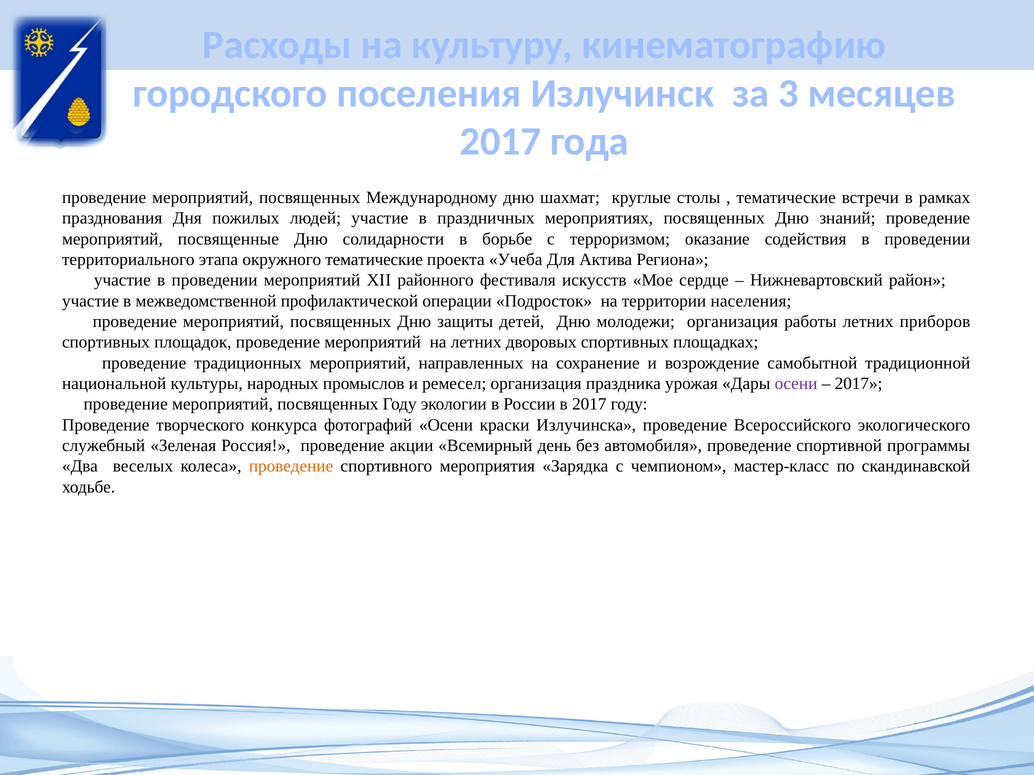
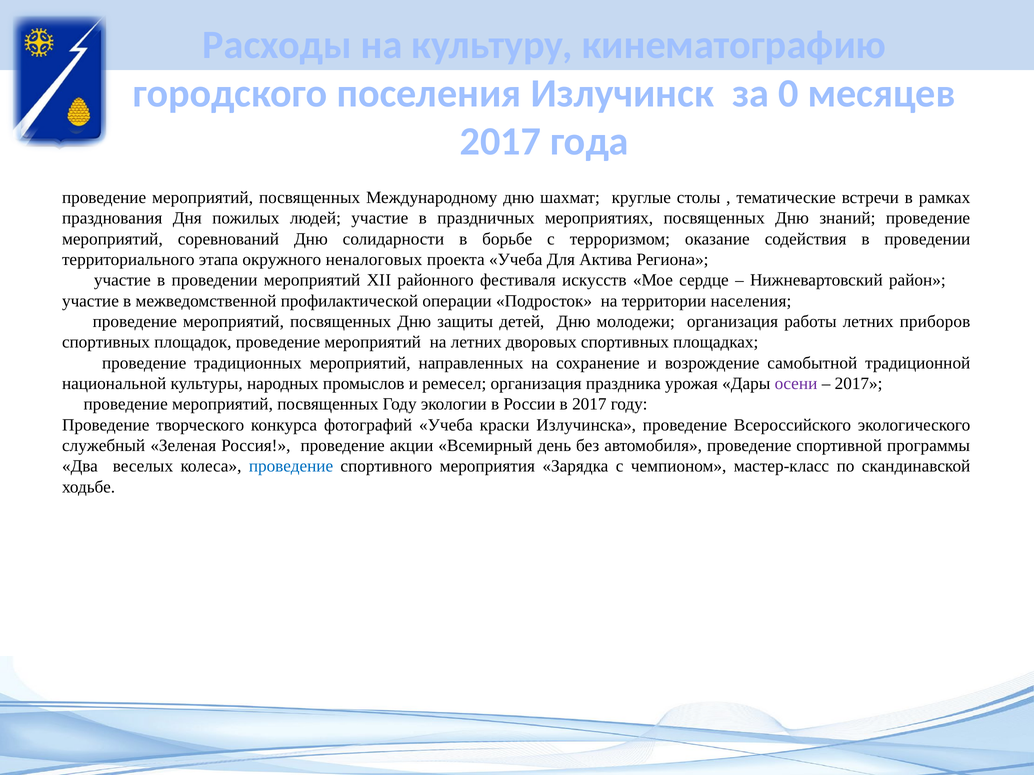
3: 3 -> 0
посвященные: посвященные -> соревнований
окружного тематические: тематические -> неналоговых
фотографий Осени: Осени -> Учеба
проведение at (291, 466) colour: orange -> blue
